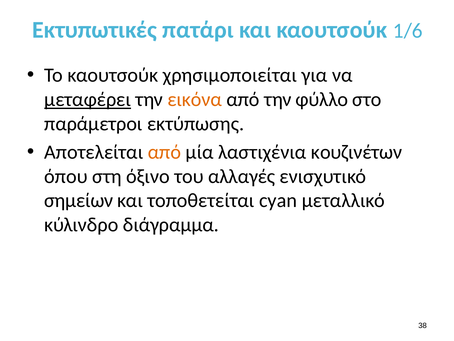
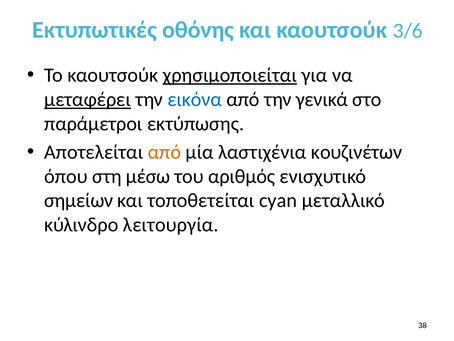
πατάρι: πατάρι -> οθόνης
1/6: 1/6 -> 3/6
χρησιμοποιείται underline: none -> present
εικόνα colour: orange -> blue
φύλλο: φύλλο -> γενικά
όξινο: όξινο -> μέσω
αλλαγές: αλλαγές -> αριθμός
διάγραμμα: διάγραμμα -> λειτουργία
